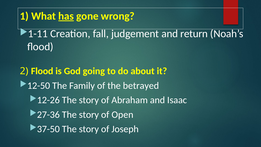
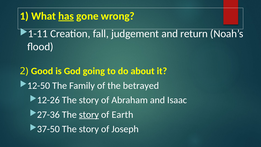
2 Flood: Flood -> Good
story at (89, 114) underline: none -> present
Open: Open -> Earth
